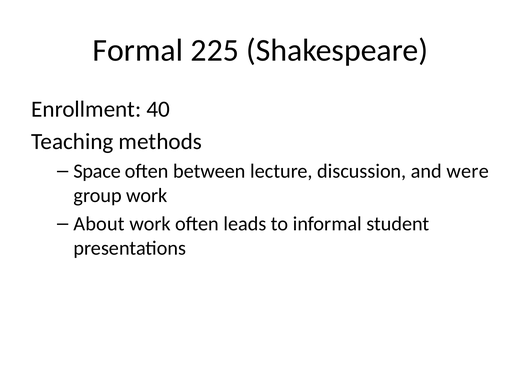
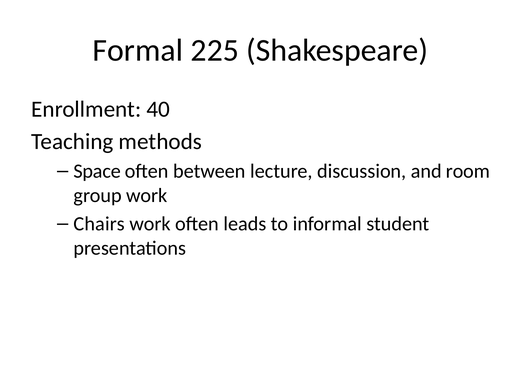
were: were -> room
About: About -> Chairs
